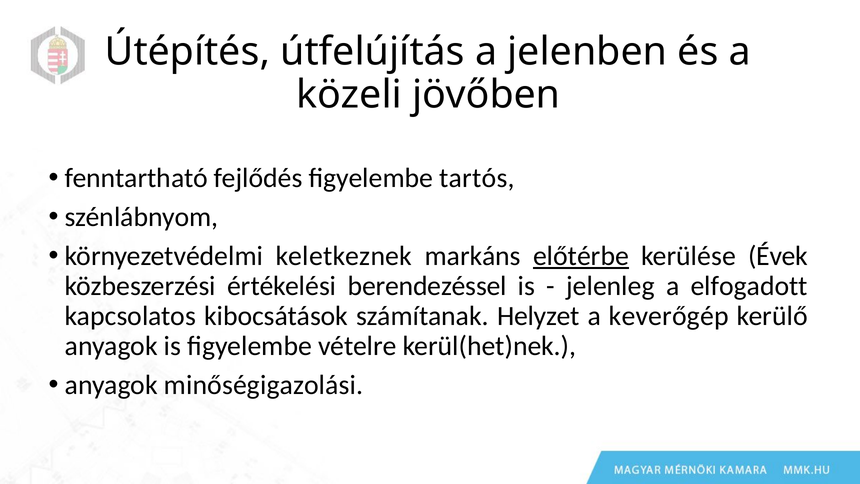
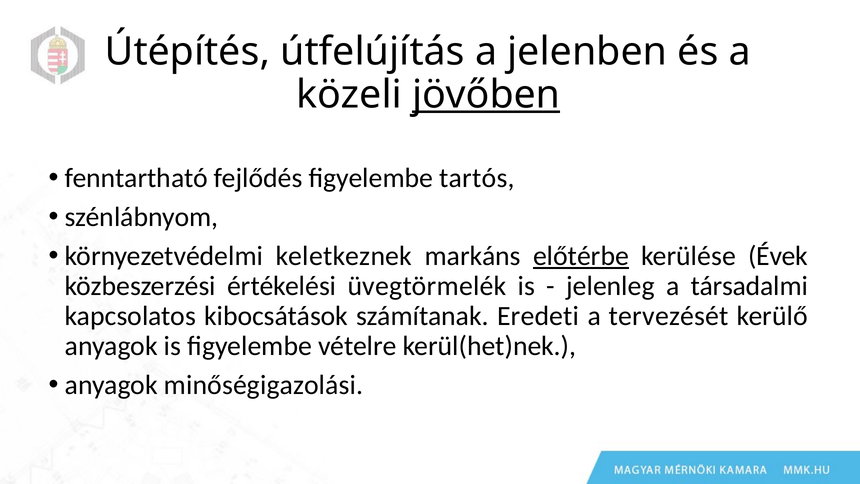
jövőben underline: none -> present
berendezéssel: berendezéssel -> üvegtörmelék
elfogadott: elfogadott -> társadalmi
Helyzet: Helyzet -> Eredeti
keverőgép: keverőgép -> tervezését
